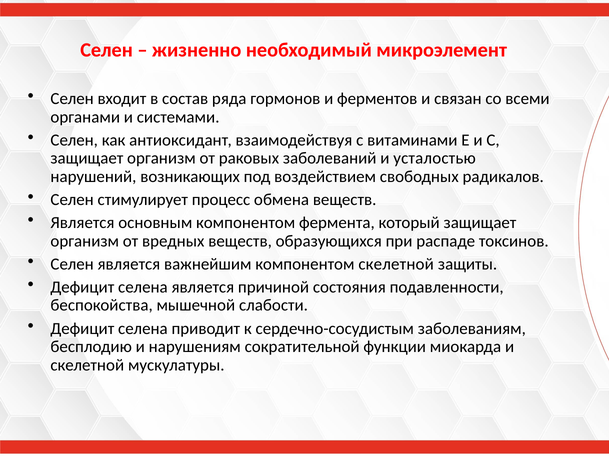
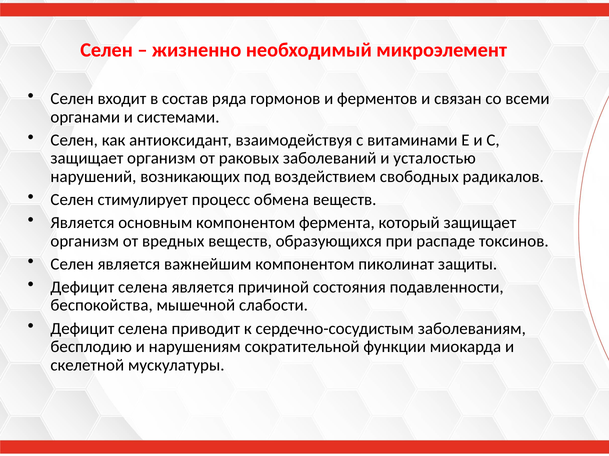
компонентом скелетной: скелетной -> пиколинат
